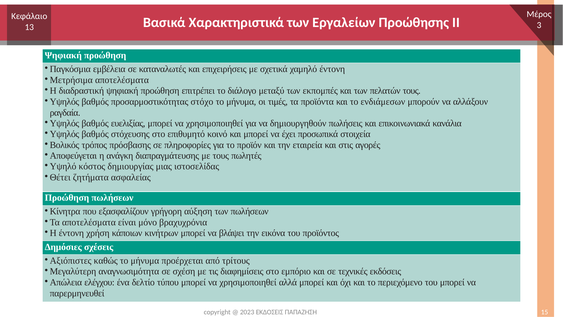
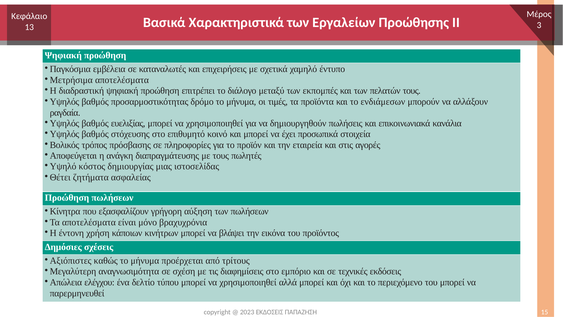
χαμηλό έντονη: έντονη -> έντυπο
στόχο: στόχο -> δρόμο
